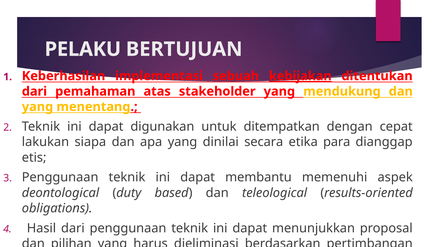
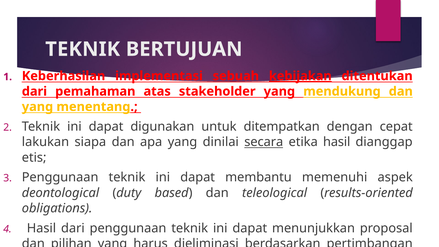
PELAKU at (83, 49): PELAKU -> TEKNIK
secara underline: none -> present
etika para: para -> hasil
